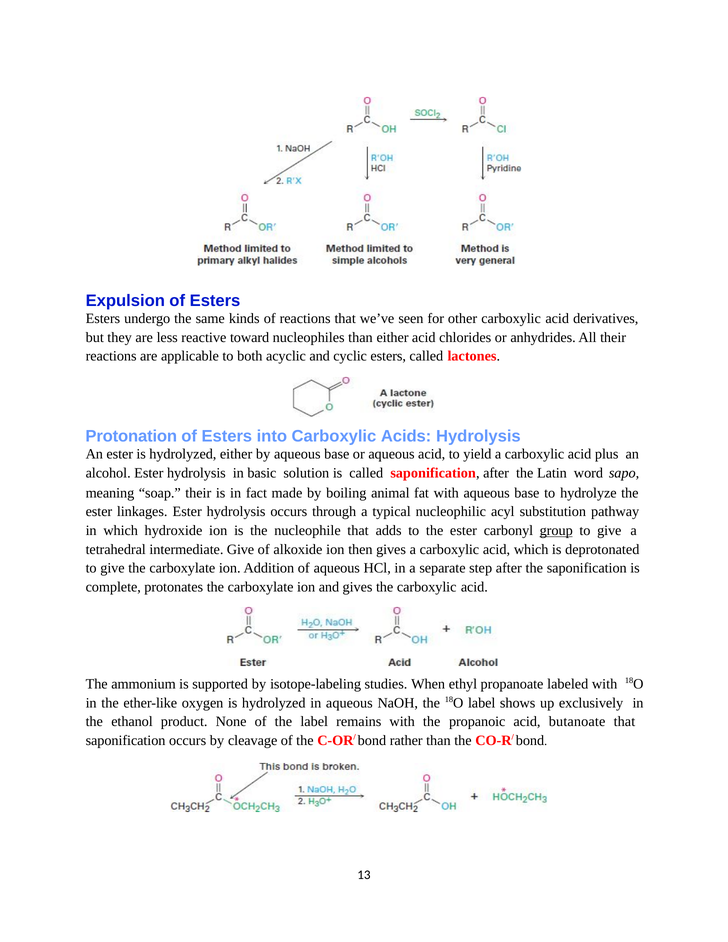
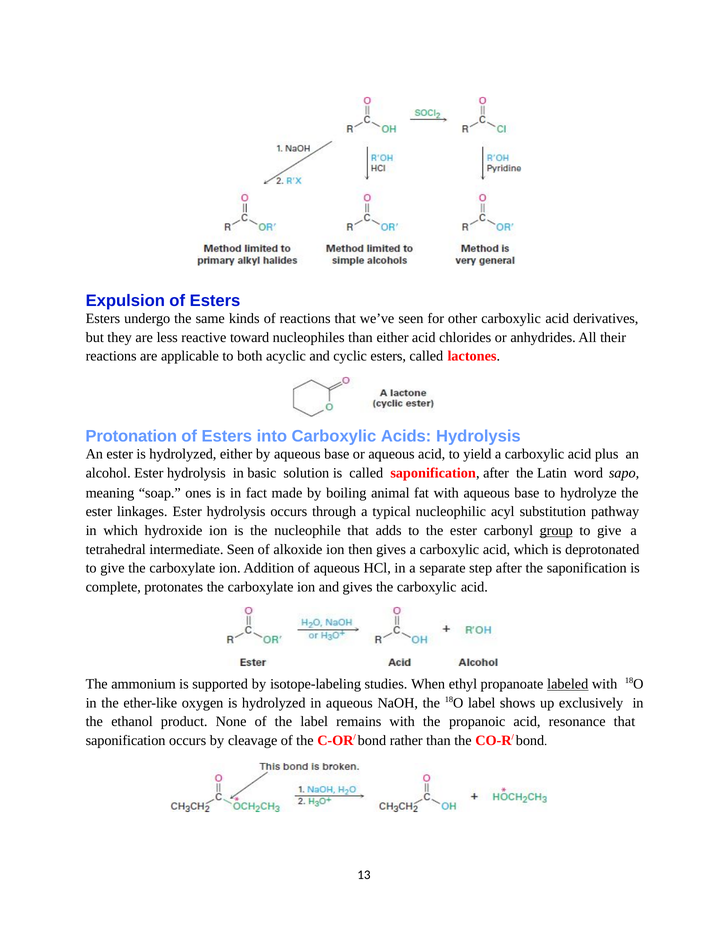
soap their: their -> ones
intermediate Give: Give -> Seen
labeled underline: none -> present
butanoate: butanoate -> resonance
